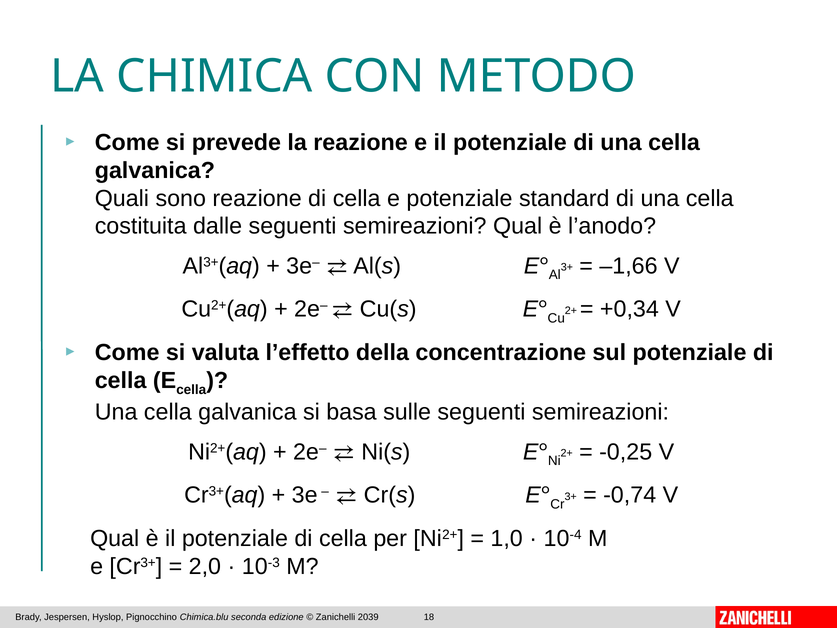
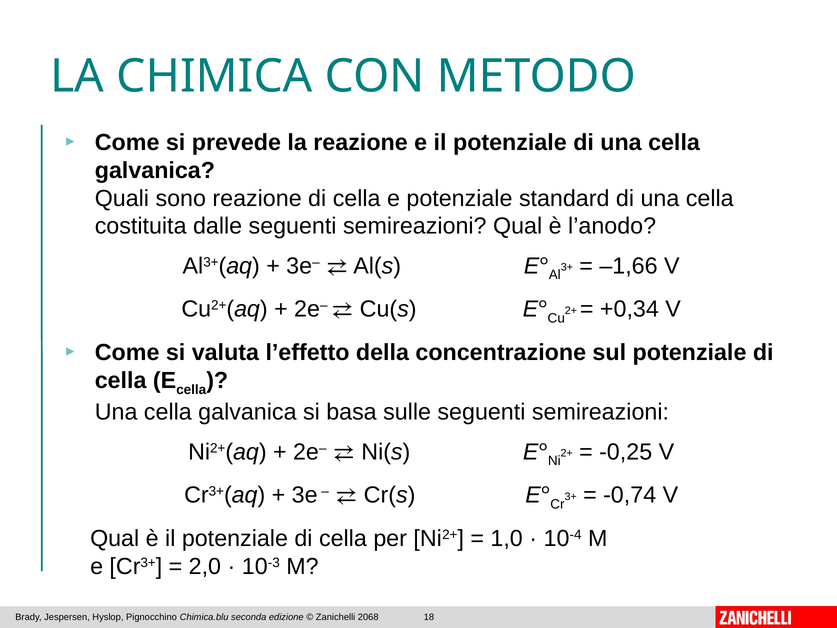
2039: 2039 -> 2068
